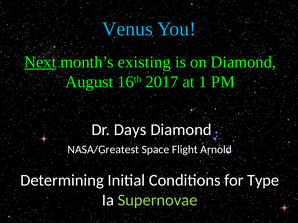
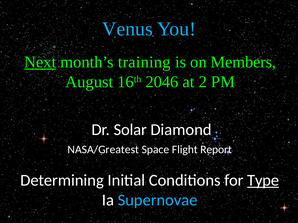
existing: existing -> training
on Diamond: Diamond -> Members
2017: 2017 -> 2046
1: 1 -> 2
Days: Days -> Solar
Arnold: Arnold -> Report
Type underline: none -> present
Supernovae colour: light green -> light blue
